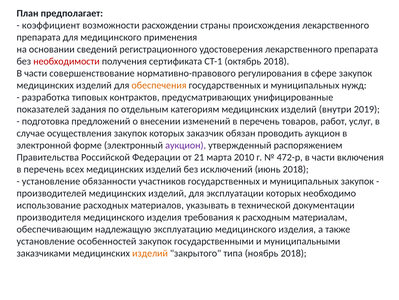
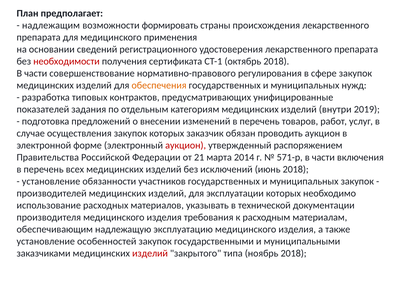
коэффициент: коэффициент -> надлежащим
расхождении: расхождении -> формировать
аукцион at (186, 145) colour: purple -> red
2010: 2010 -> 2014
472-р: 472-р -> 571-р
изделий at (150, 253) colour: orange -> red
